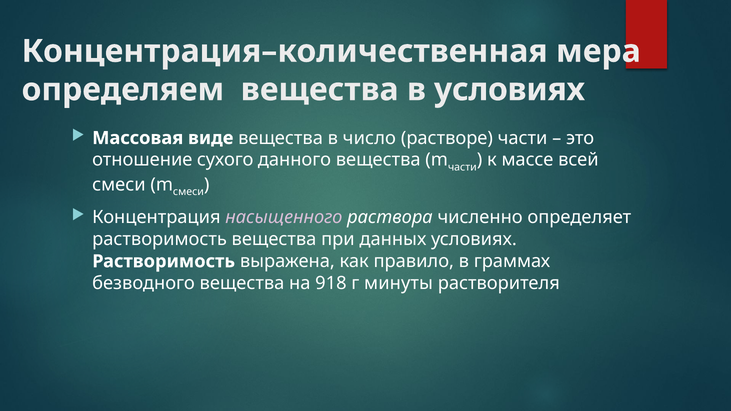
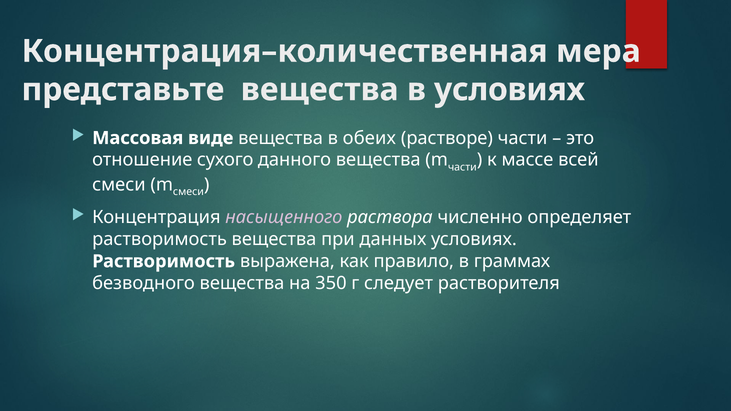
определяем: определяем -> представьте
число: число -> обеих
918: 918 -> 350
минуты: минуты -> следует
